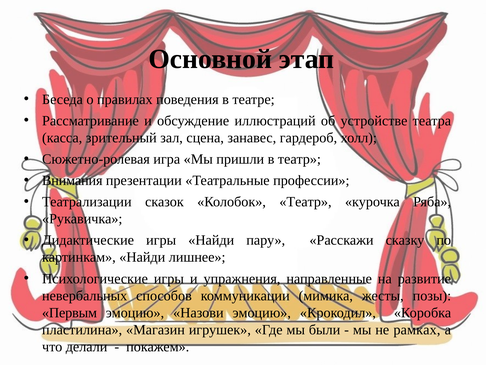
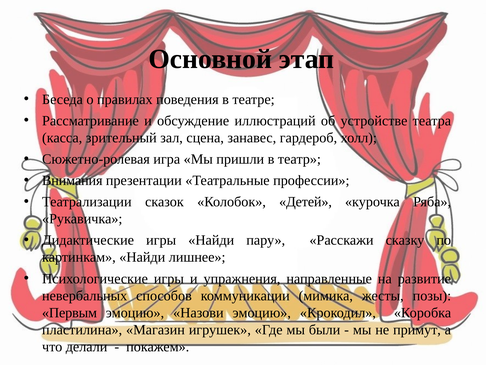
Колобок Театр: Театр -> Детей
рамках: рамках -> примут
